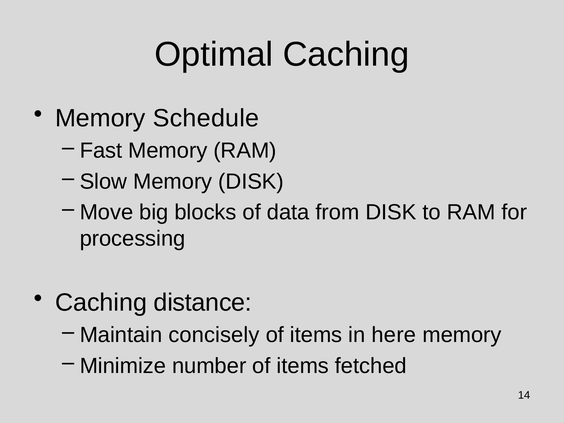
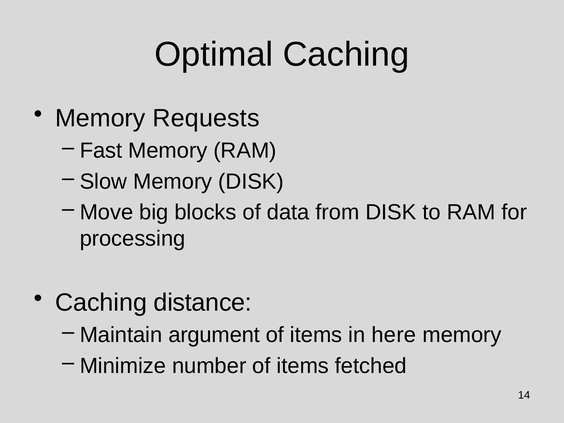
Schedule: Schedule -> Requests
concisely: concisely -> argument
